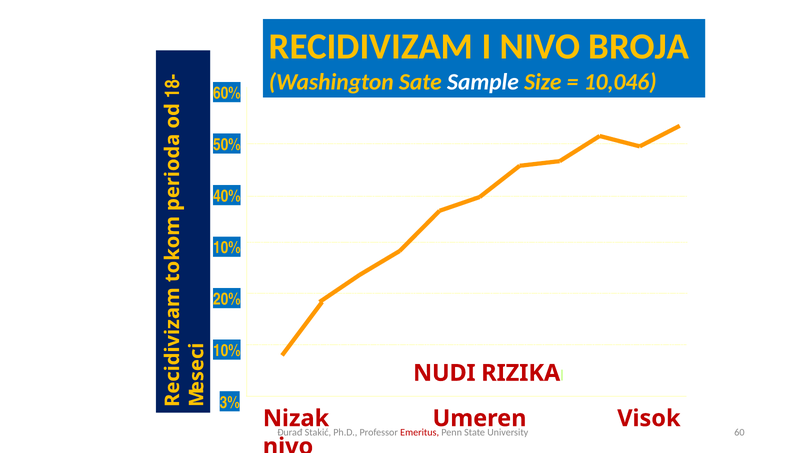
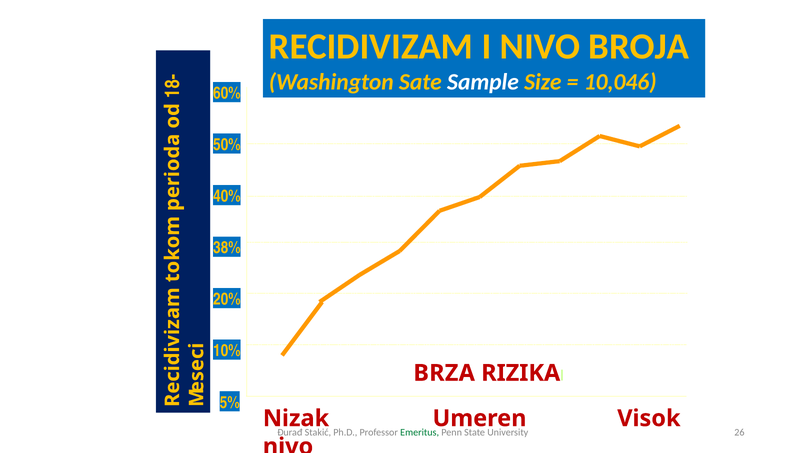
10% at (227, 248): 10% -> 38%
NUDI: NUDI -> BRZA
3%: 3% -> 5%
Emeritus colour: red -> green
60: 60 -> 26
